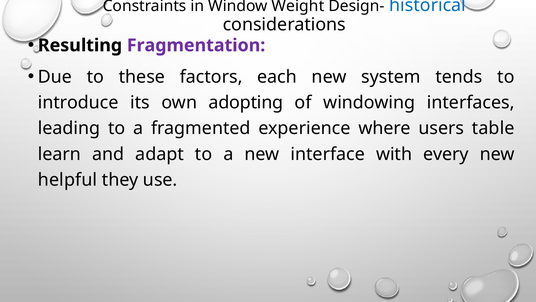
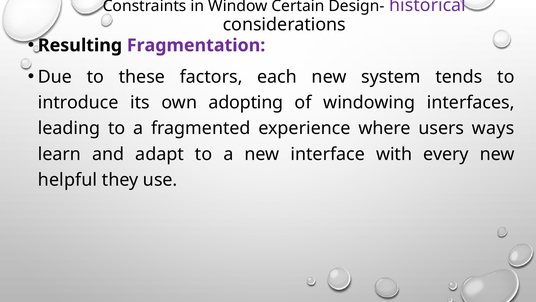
Weight: Weight -> Certain
historical colour: blue -> purple
table: table -> ways
